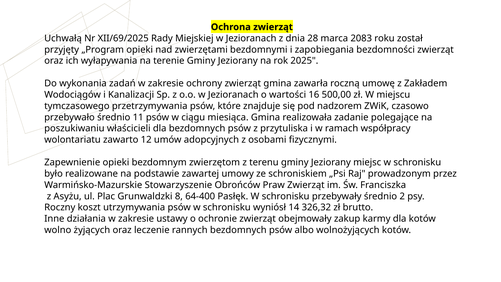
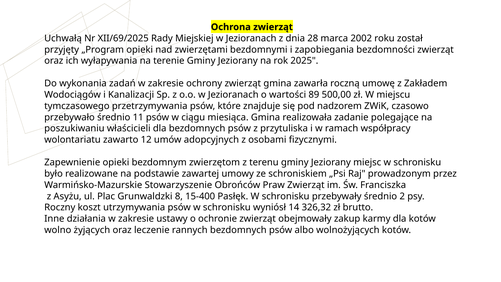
2083: 2083 -> 2002
16: 16 -> 89
64-400: 64-400 -> 15-400
